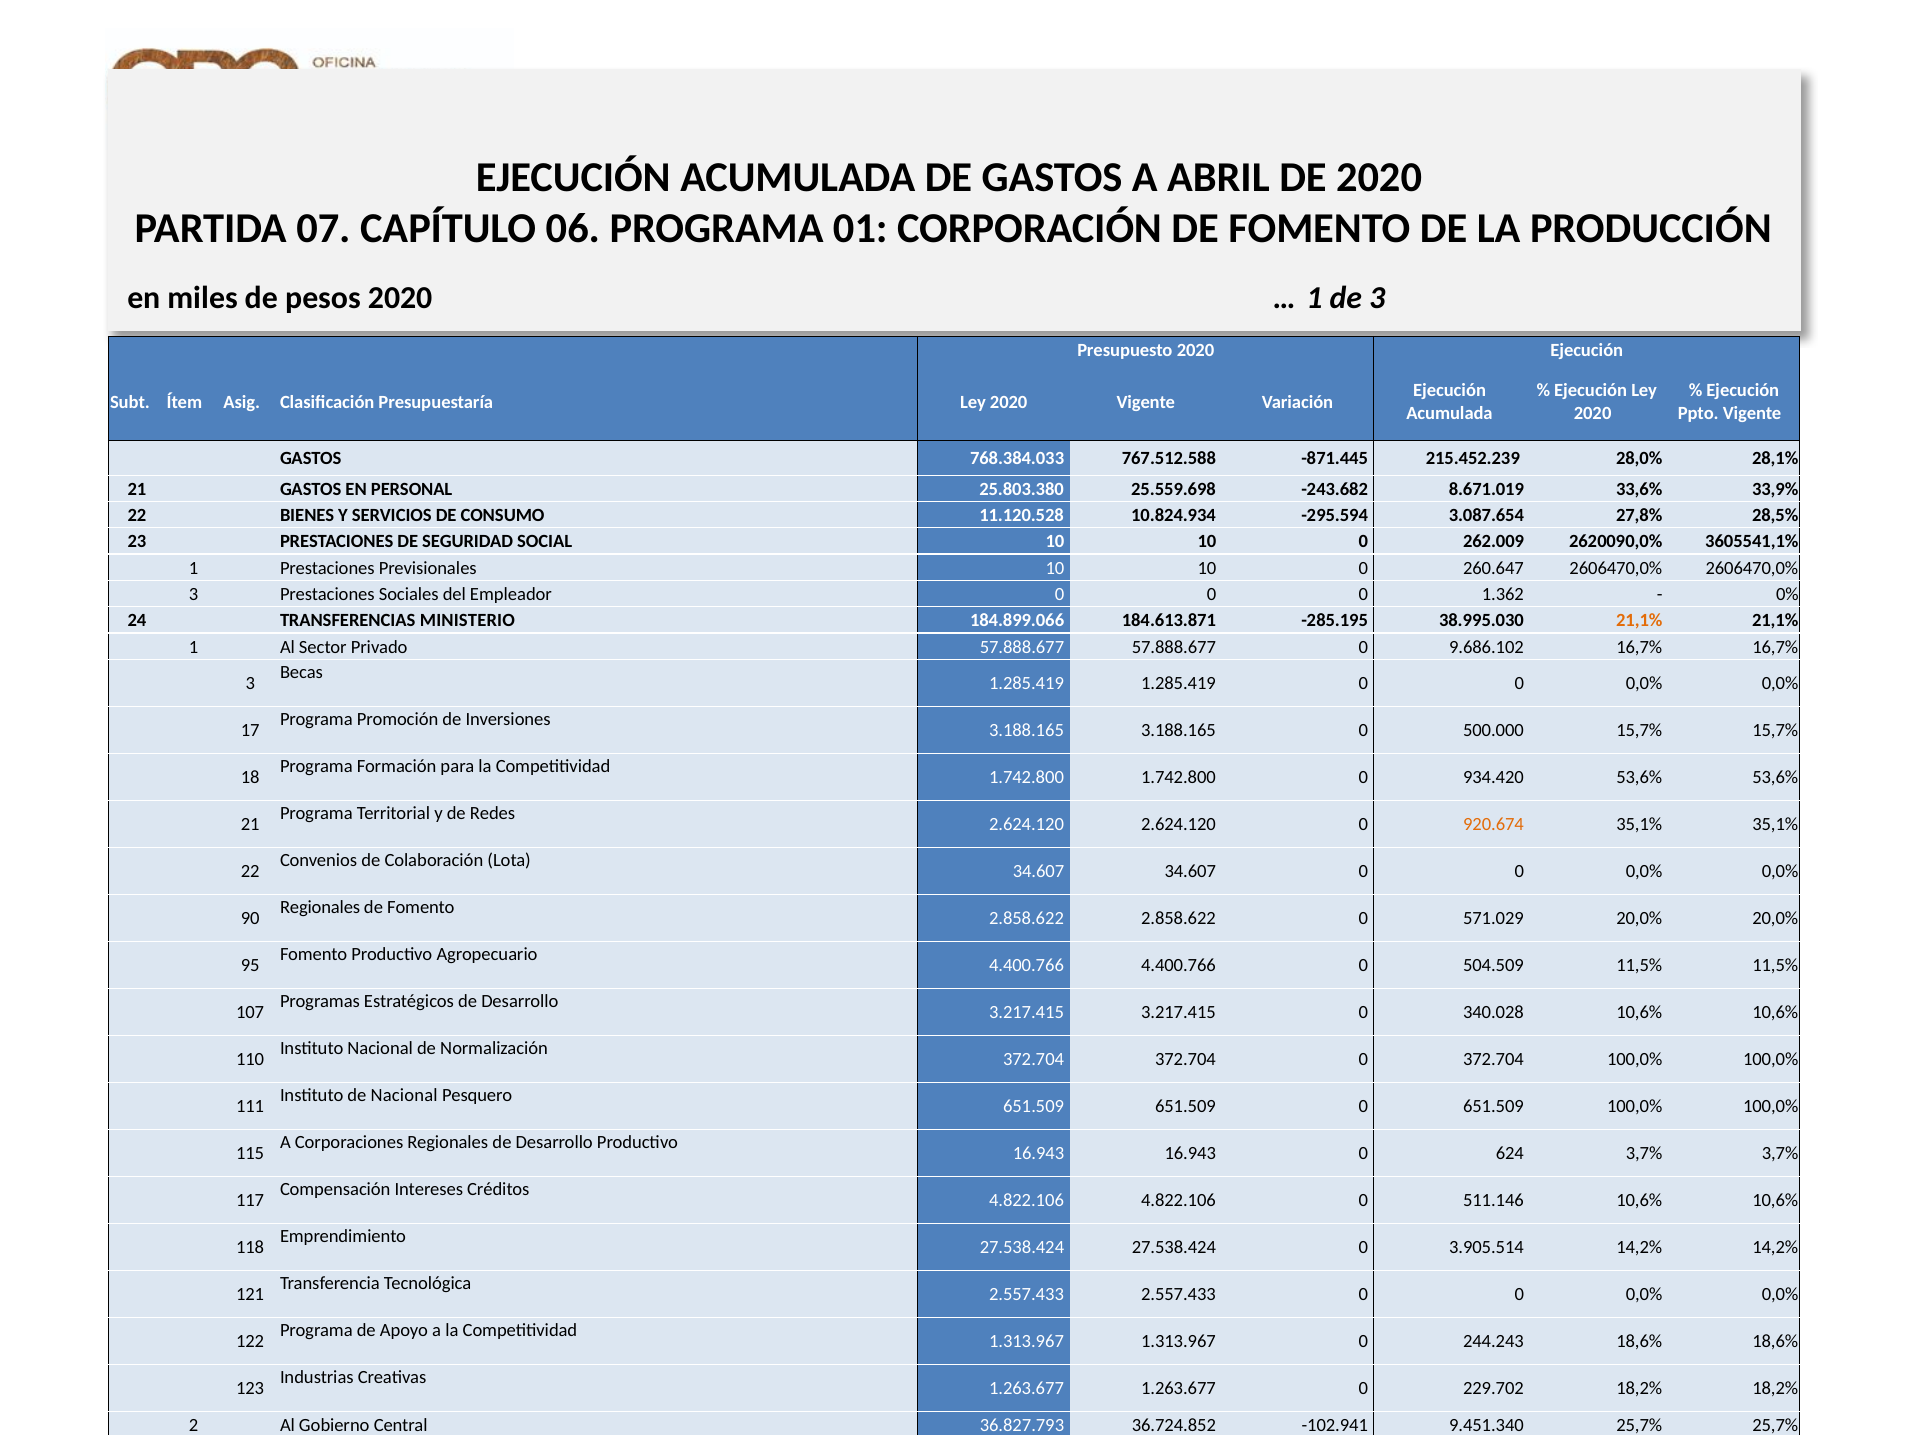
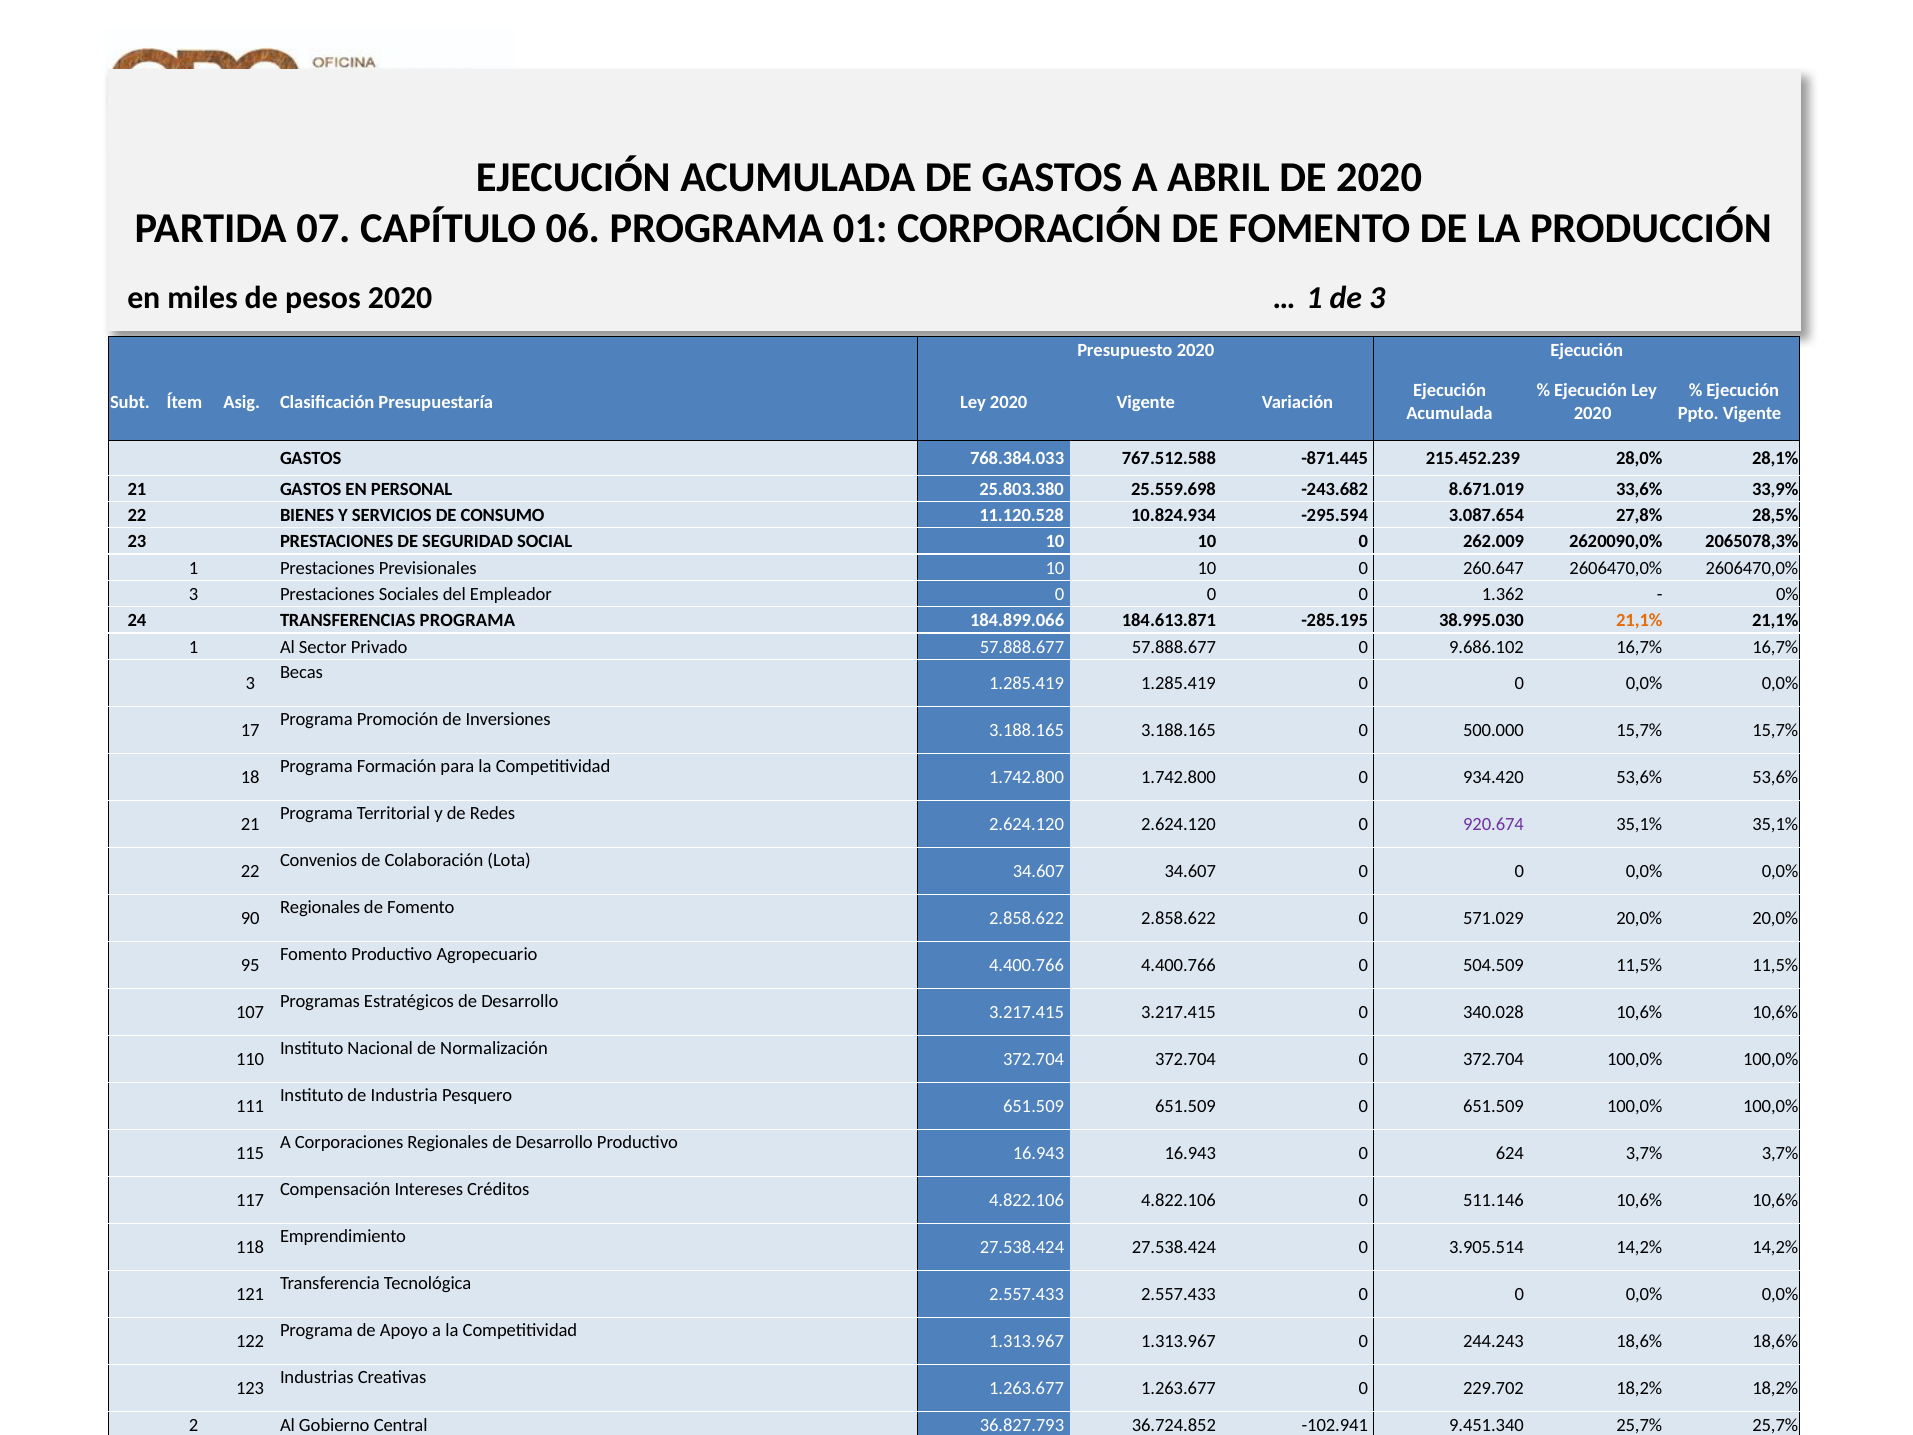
3605541,1%: 3605541,1% -> 2065078,3%
TRANSFERENCIAS MINISTERIO: MINISTERIO -> PROGRAMA
920.674 colour: orange -> purple
de Nacional: Nacional -> Industria
